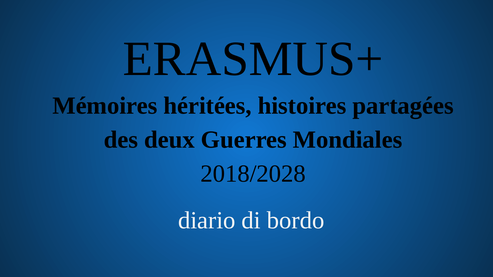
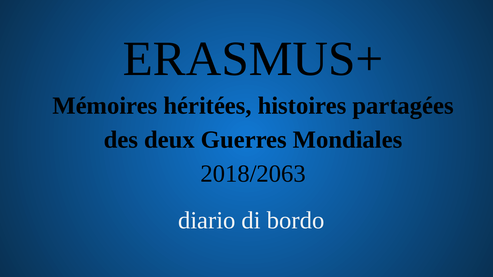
2018/2028: 2018/2028 -> 2018/2063
